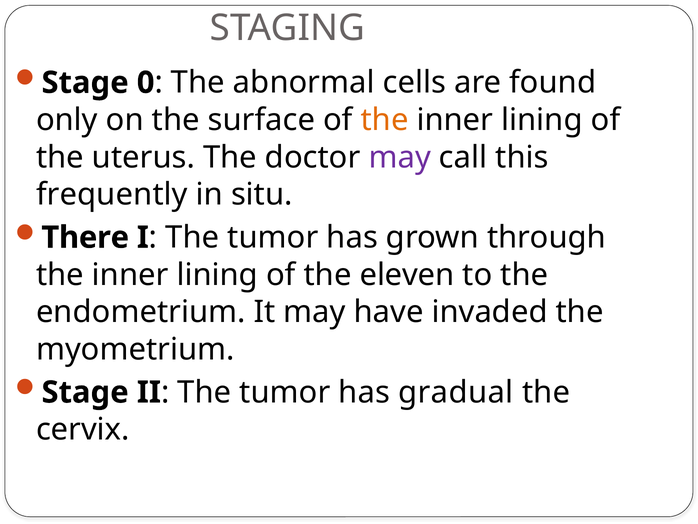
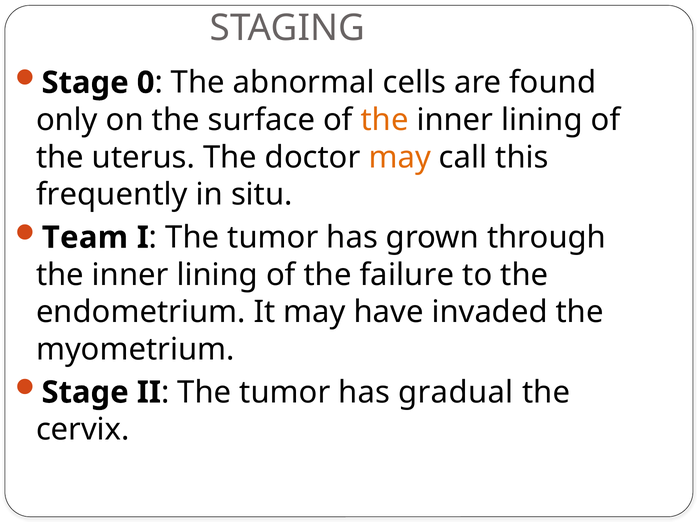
may at (400, 157) colour: purple -> orange
There: There -> Team
eleven: eleven -> failure
